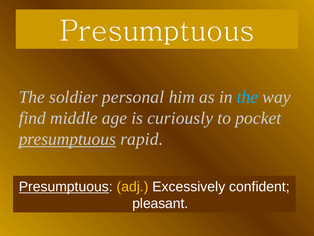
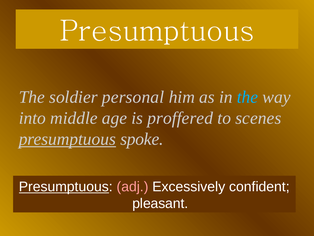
find: find -> into
curiously: curiously -> proffered
pocket: pocket -> scenes
rapid: rapid -> spoke
adj colour: yellow -> pink
